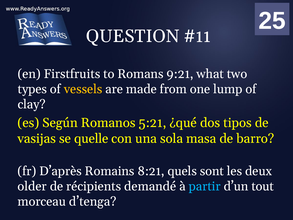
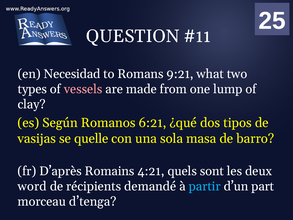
Firstfruits: Firstfruits -> Necesidad
vessels colour: yellow -> pink
5:21: 5:21 -> 6:21
8:21: 8:21 -> 4:21
older: older -> word
tout: tout -> part
